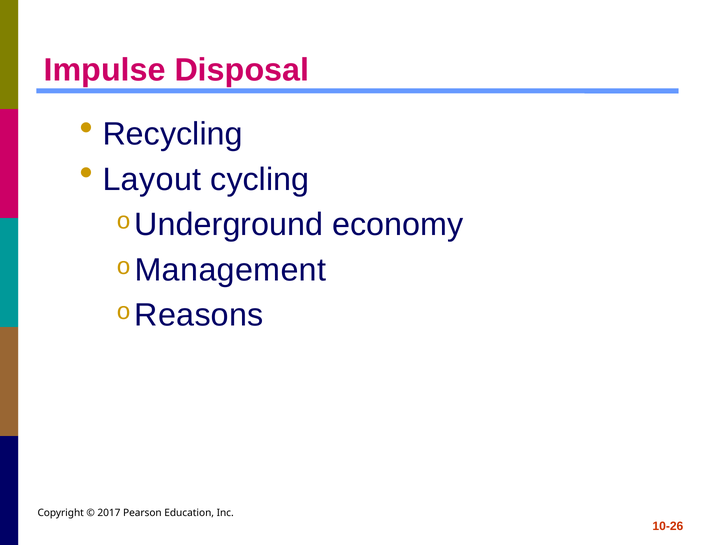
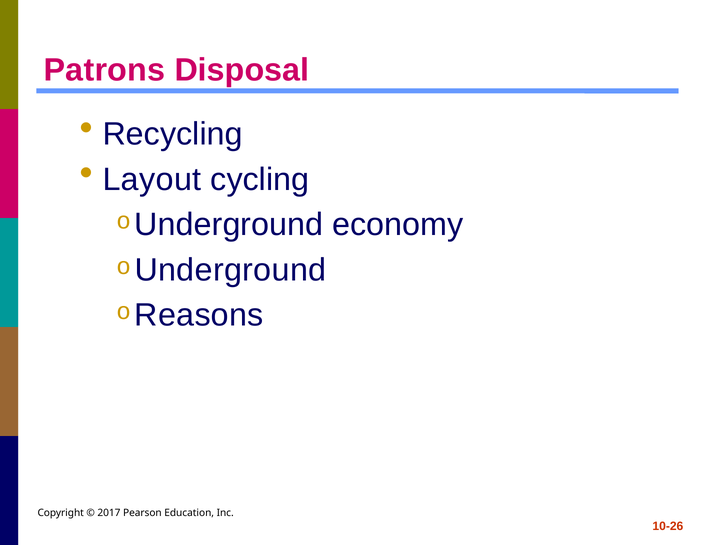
Impulse: Impulse -> Patrons
Management at (230, 270): Management -> Underground
